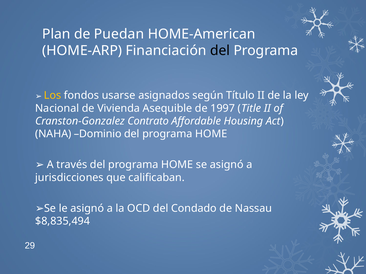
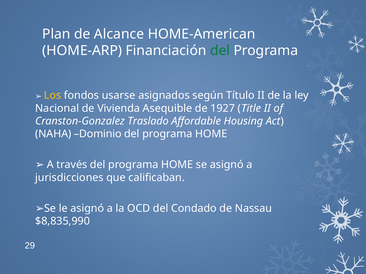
Puedan: Puedan -> Alcance
del at (220, 51) colour: black -> green
1997: 1997 -> 1927
Contrato: Contrato -> Traslado
$8,835,494: $8,835,494 -> $8,835,990
